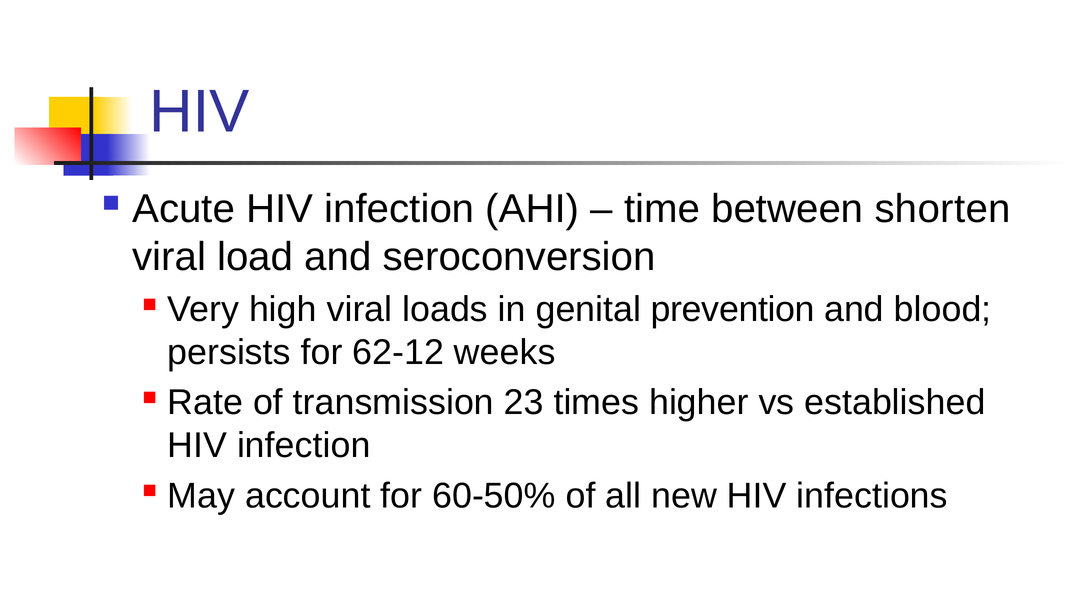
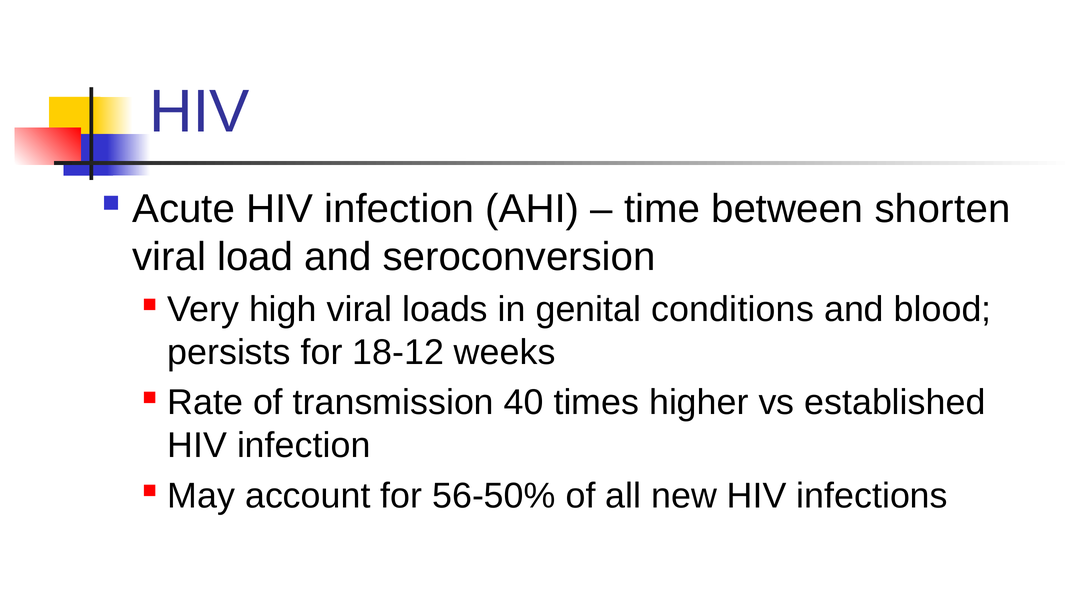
prevention: prevention -> conditions
62-12: 62-12 -> 18-12
23: 23 -> 40
60-50%: 60-50% -> 56-50%
